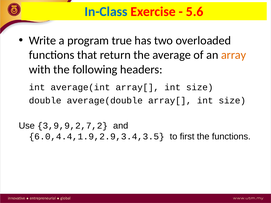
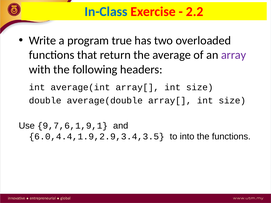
5.6: 5.6 -> 2.2
array colour: orange -> purple
3,9,9,2,7,2: 3,9,9,2,7,2 -> 9,7,6,1,9,1
first: first -> into
